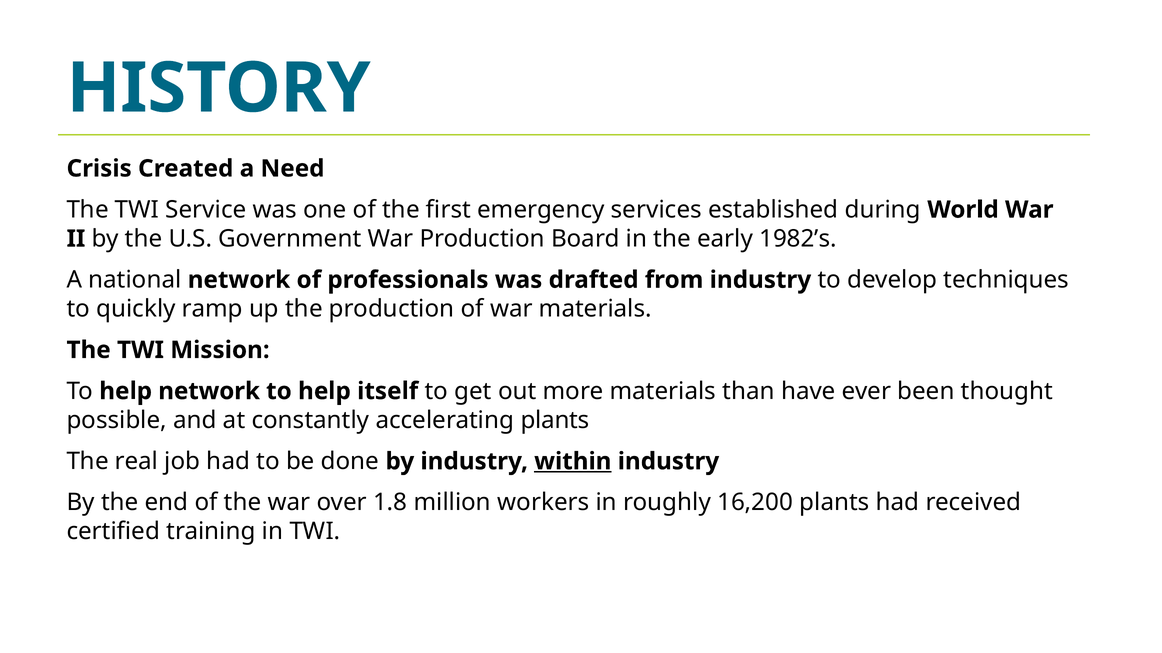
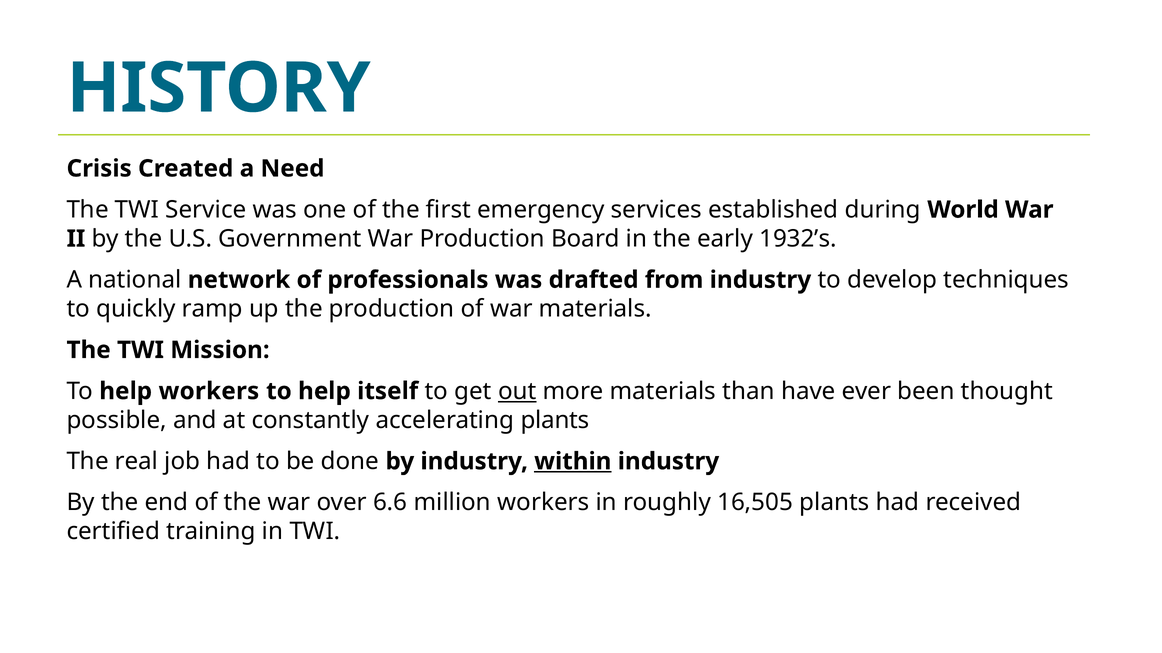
1982’s: 1982’s -> 1932’s
help network: network -> workers
out underline: none -> present
1.8: 1.8 -> 6.6
16,200: 16,200 -> 16,505
